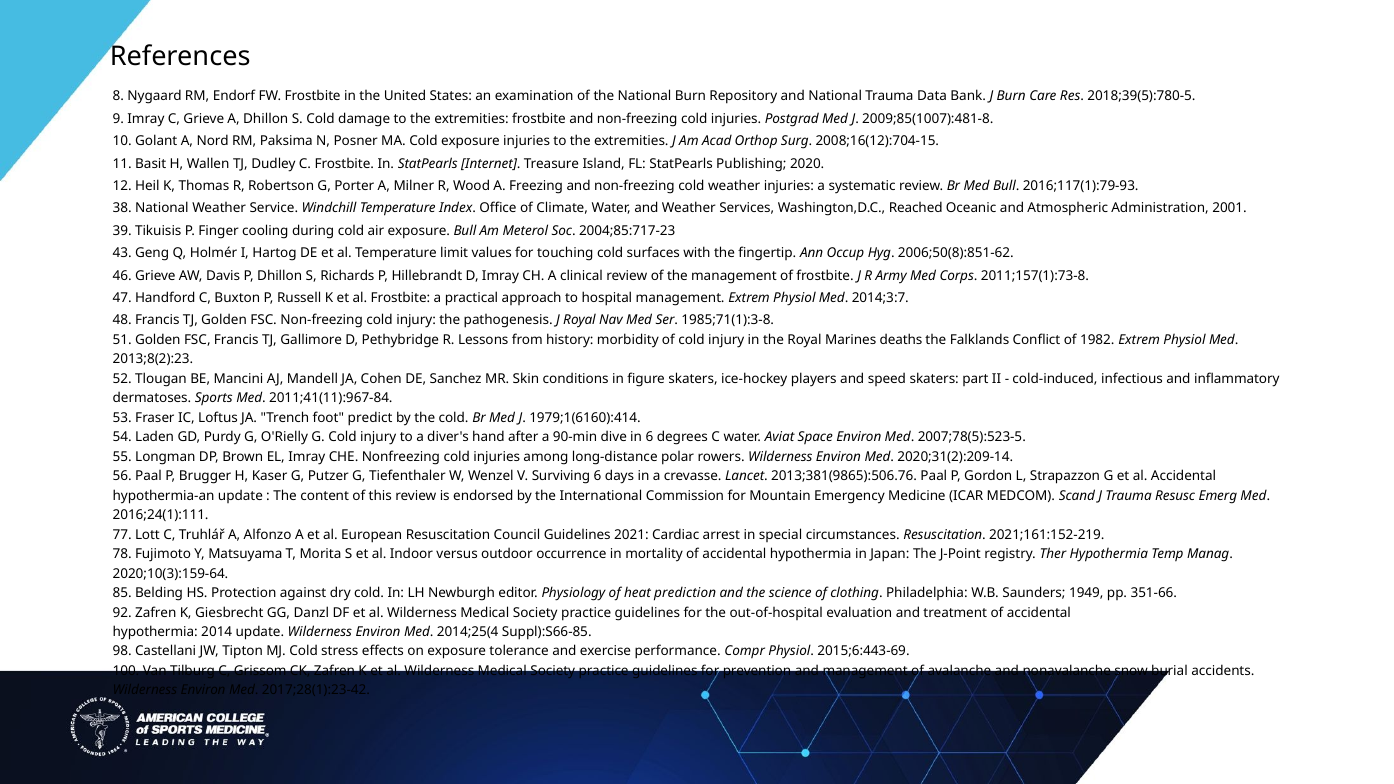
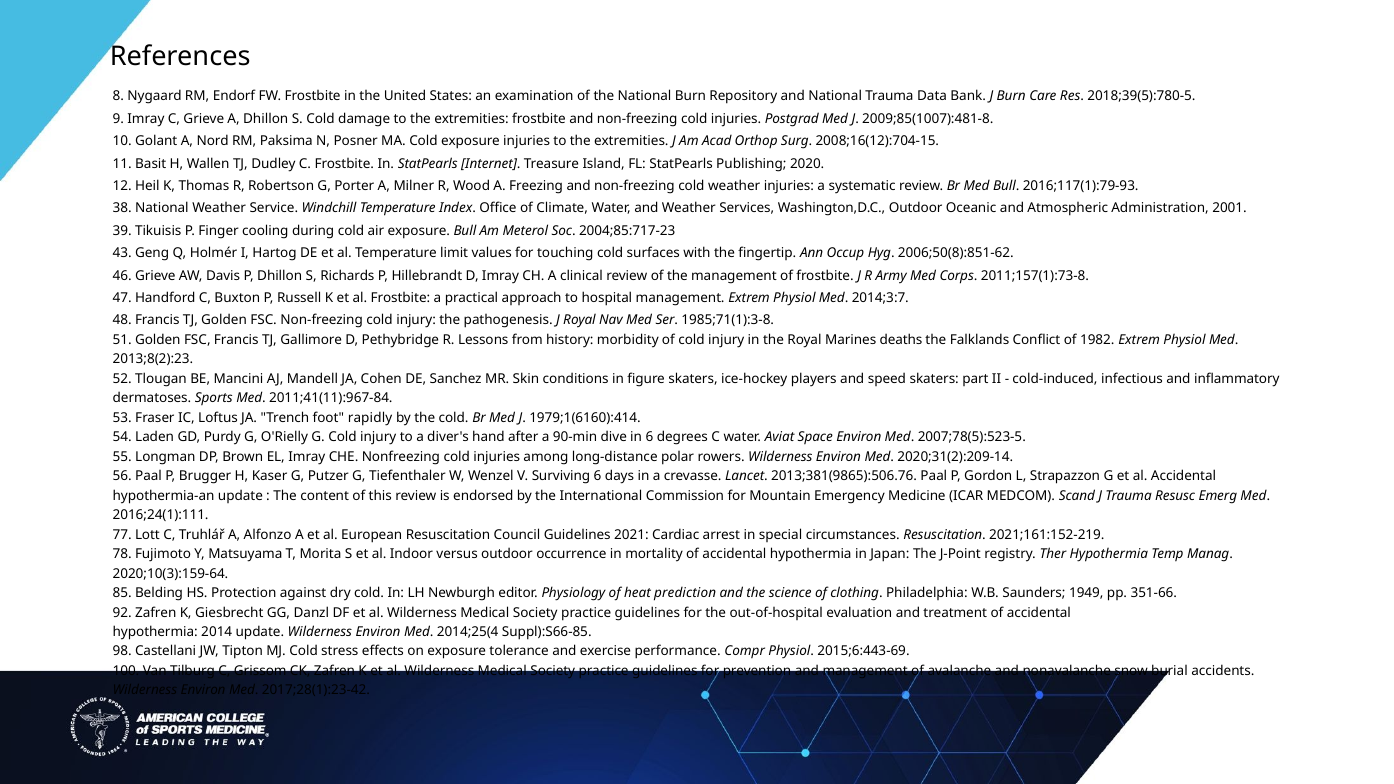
Washington,D.C Reached: Reached -> Outdoor
predict: predict -> rapidly
